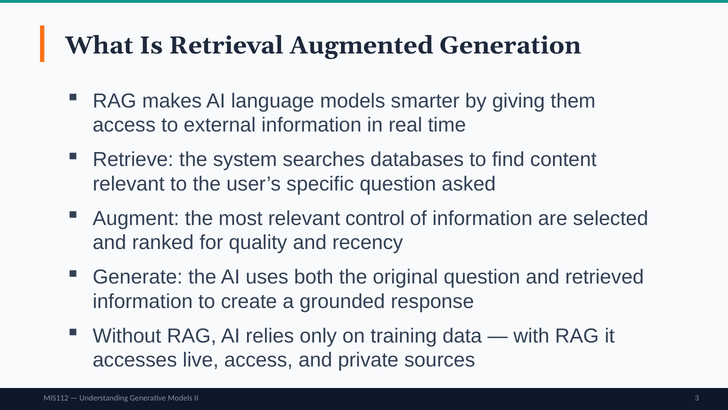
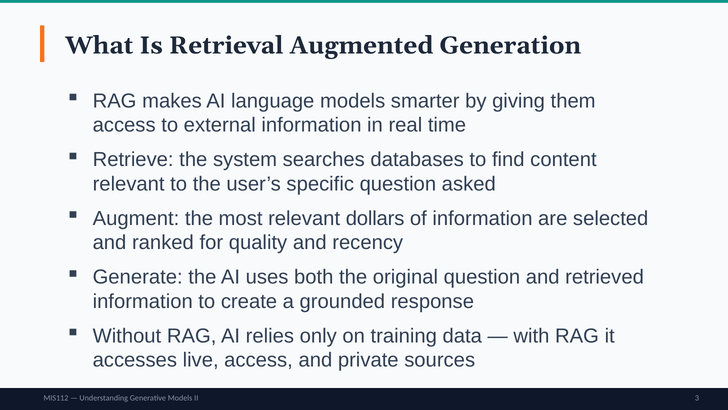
control: control -> dollars
